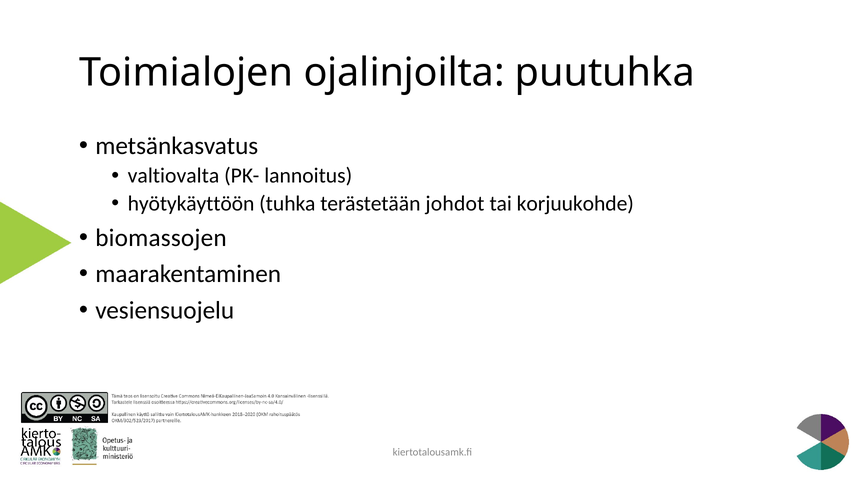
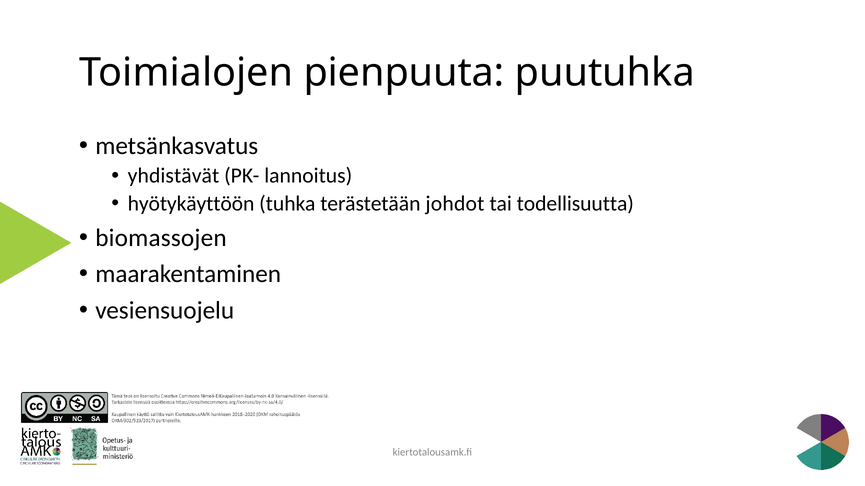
ojalinjoilta: ojalinjoilta -> pienpuuta
valtiovalta: valtiovalta -> yhdistävät
korjuukohde: korjuukohde -> todellisuutta
